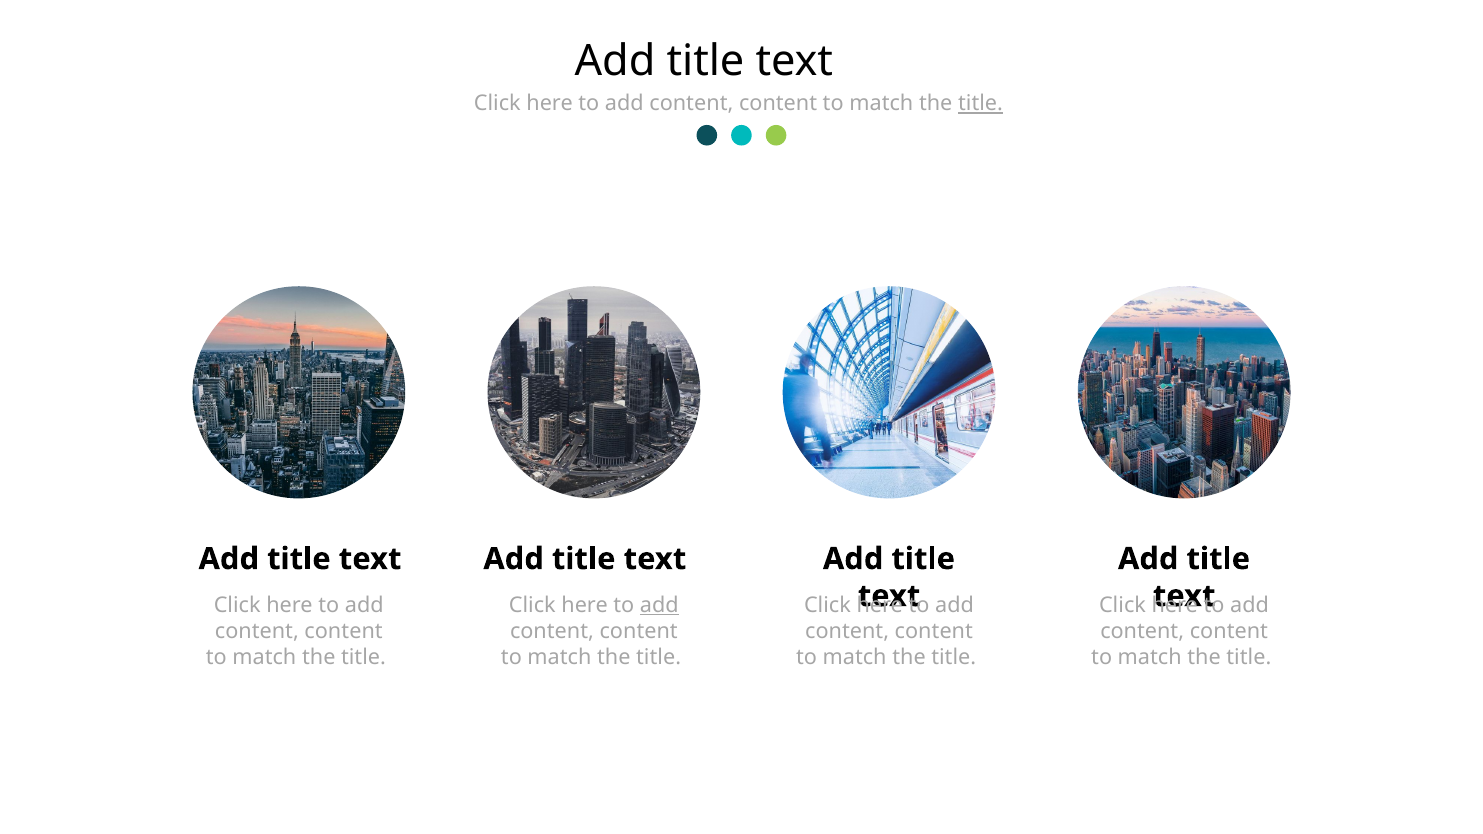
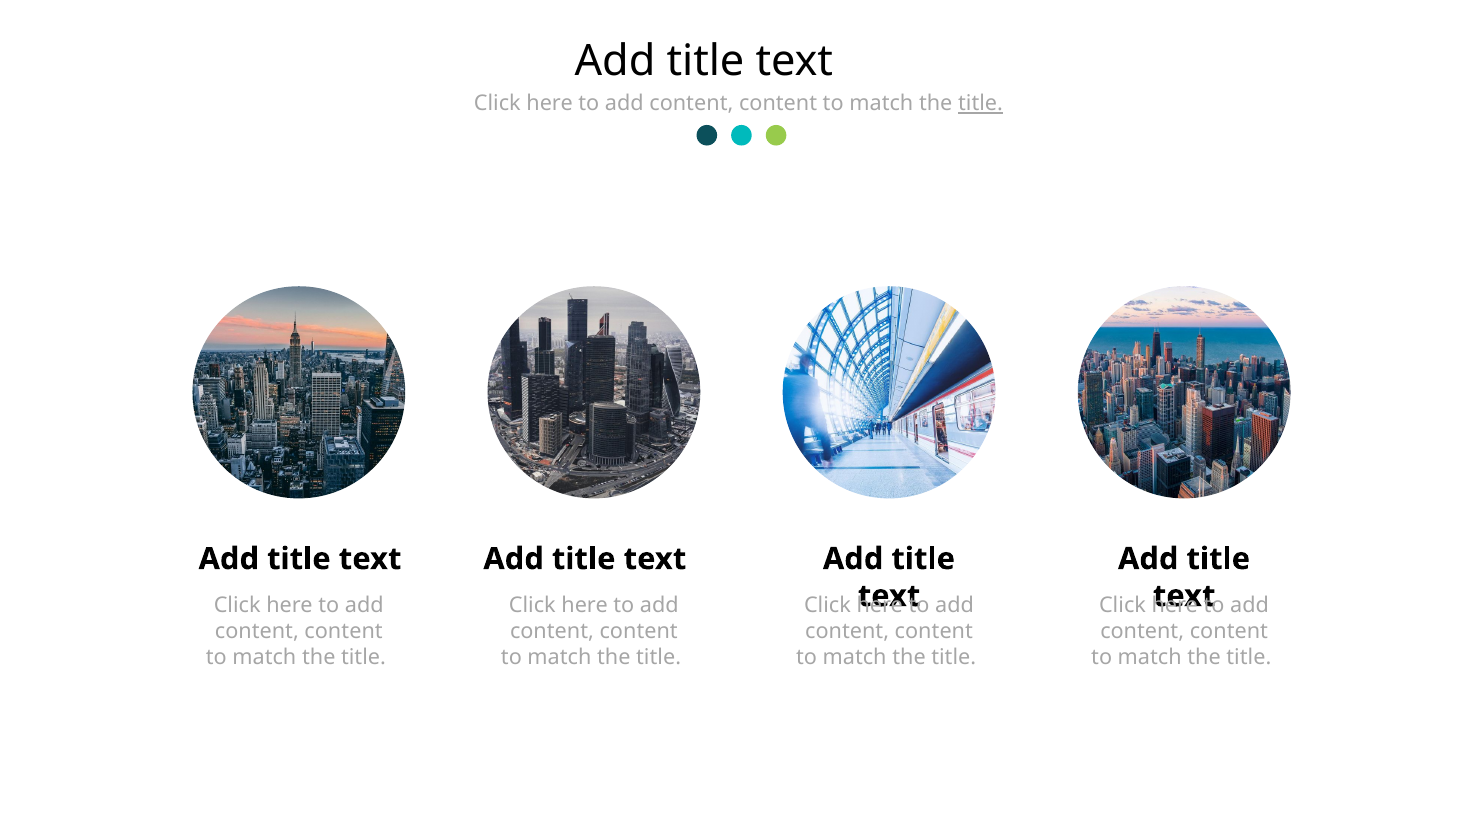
add at (659, 606) underline: present -> none
